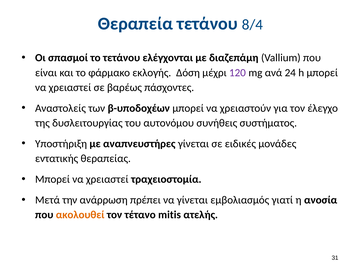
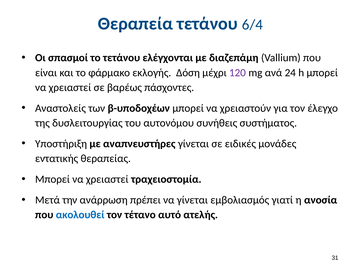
8/4: 8/4 -> 6/4
ακολουθεί colour: orange -> blue
mitis: mitis -> αυτό
